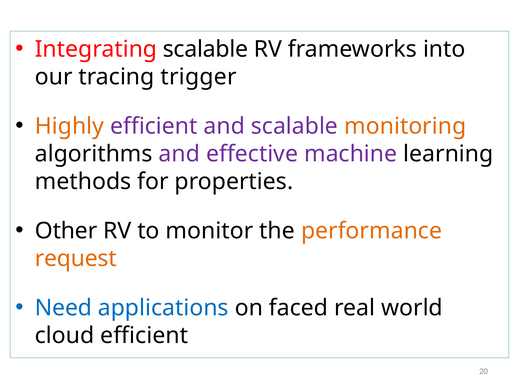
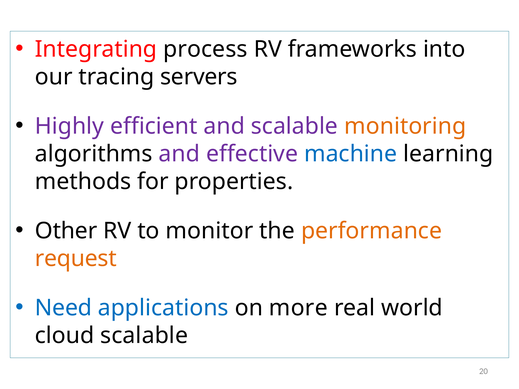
Integrating scalable: scalable -> process
trigger: trigger -> servers
Highly colour: orange -> purple
machine colour: purple -> blue
faced: faced -> more
cloud efficient: efficient -> scalable
